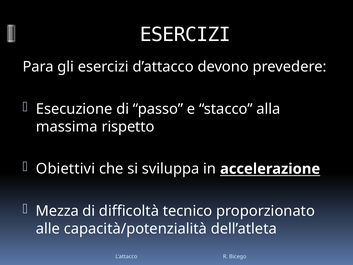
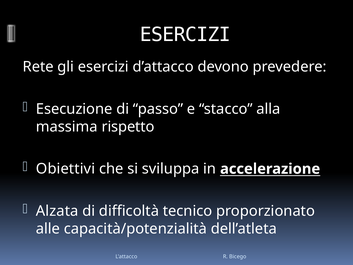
Para: Para -> Rete
Mezza: Mezza -> Alzata
